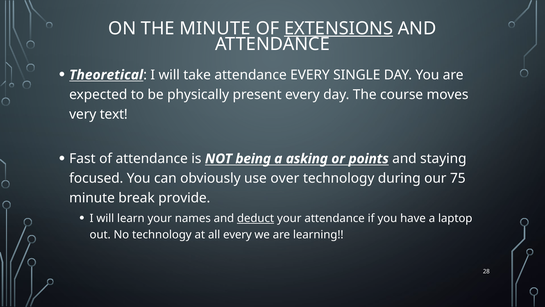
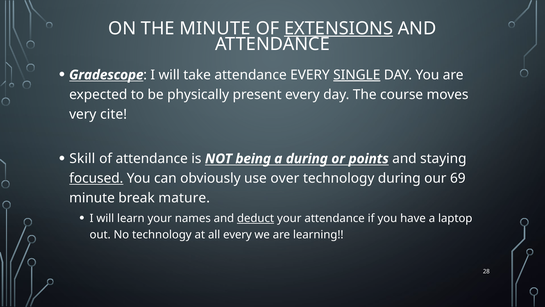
Theoretical: Theoretical -> Gradescope
SINGLE underline: none -> present
text: text -> cite
Fast: Fast -> Skill
a asking: asking -> during
focused underline: none -> present
75: 75 -> 69
provide: provide -> mature
